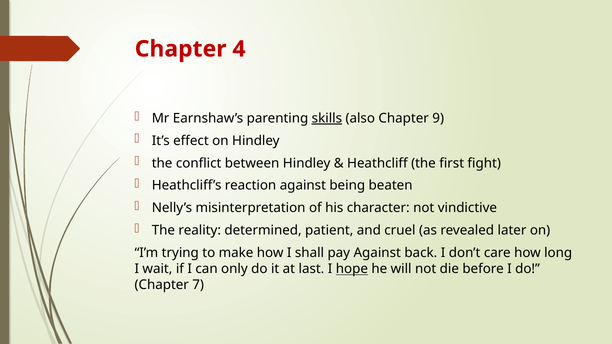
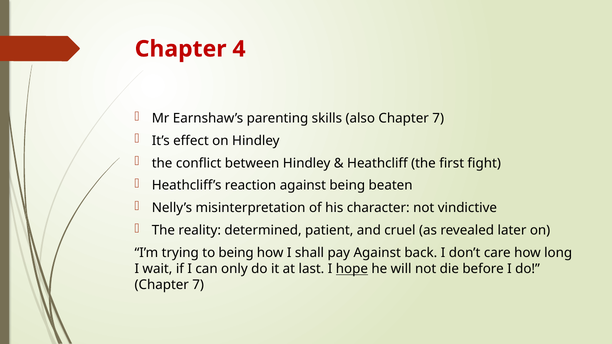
skills underline: present -> none
also Chapter 9: 9 -> 7
to make: make -> being
